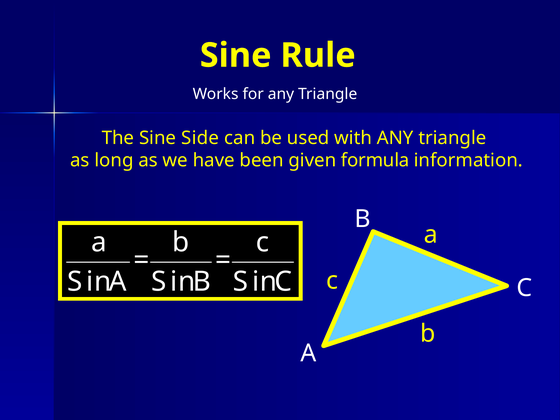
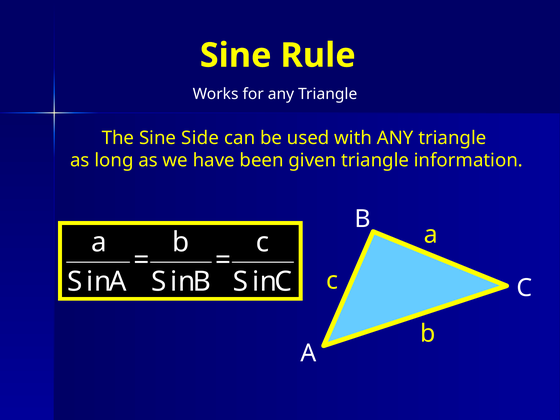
given formula: formula -> triangle
